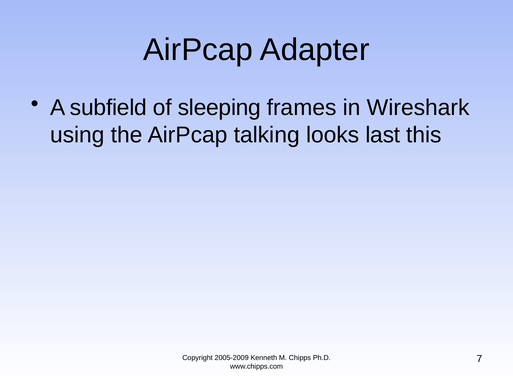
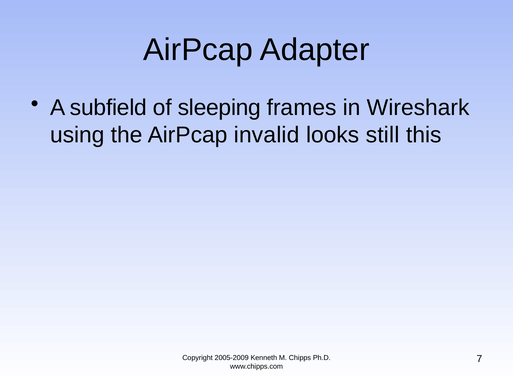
talking: talking -> invalid
last: last -> still
